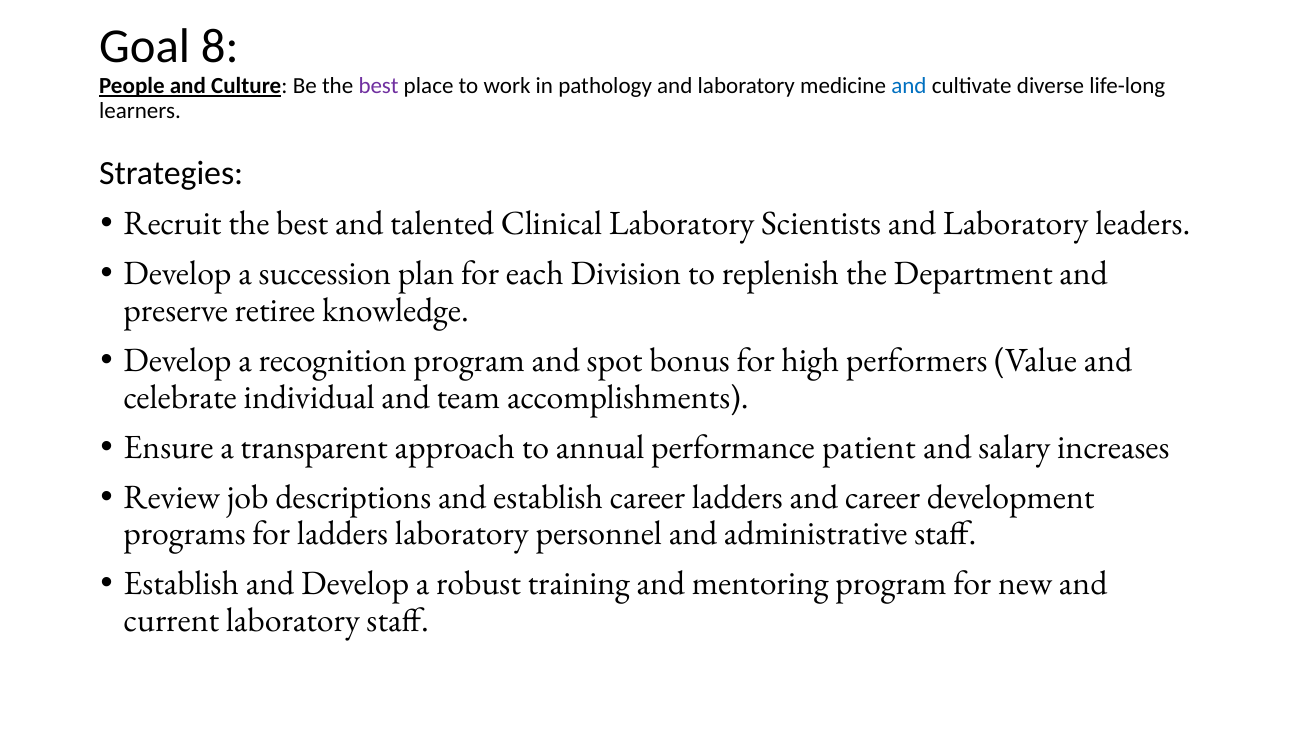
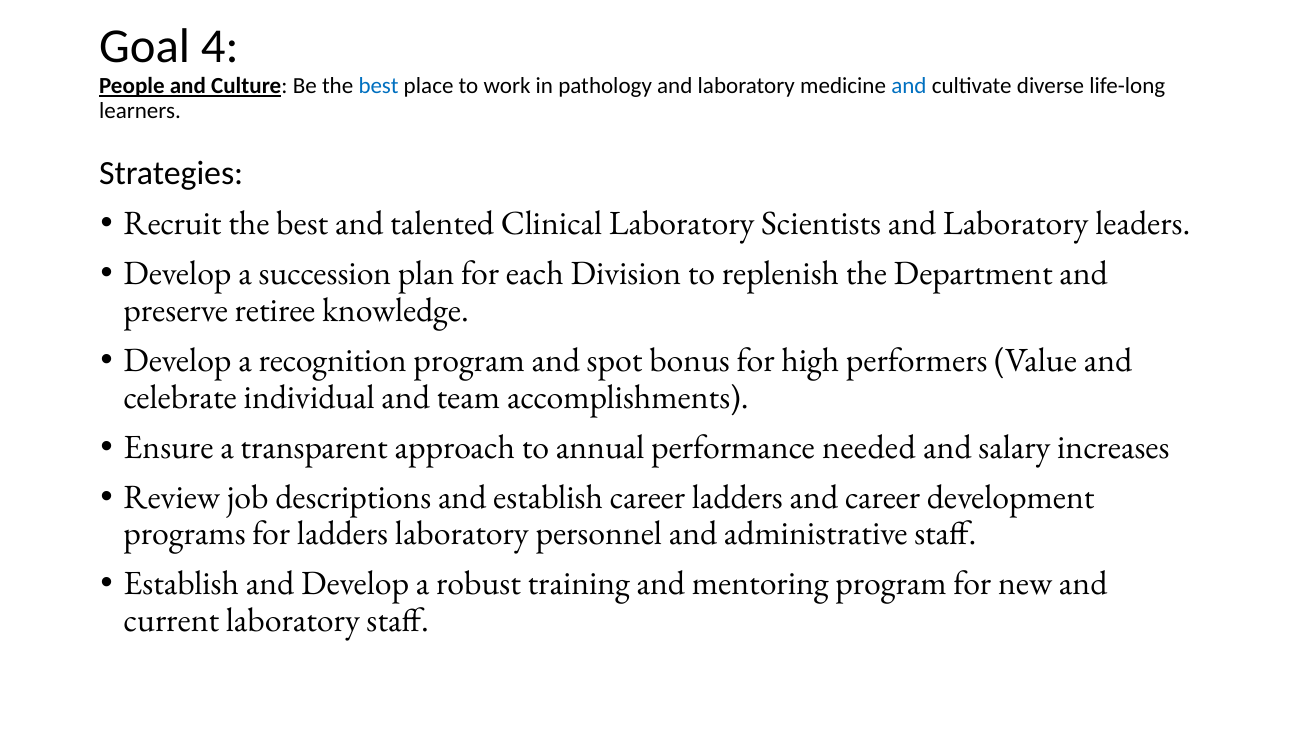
8: 8 -> 4
best at (379, 86) colour: purple -> blue
patient: patient -> needed
